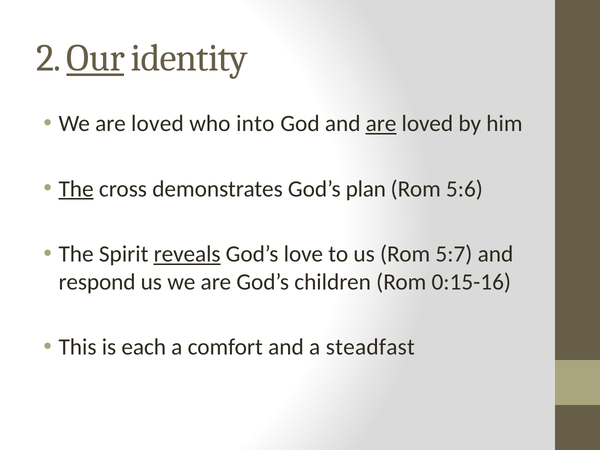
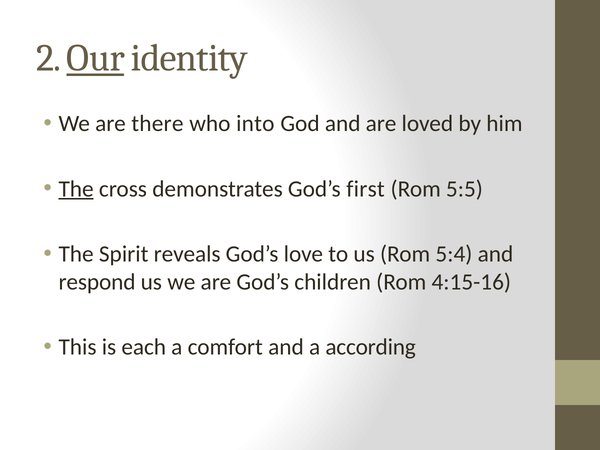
We are loved: loved -> there
are at (381, 124) underline: present -> none
plan: plan -> first
5:6: 5:6 -> 5:5
reveals underline: present -> none
5:7: 5:7 -> 5:4
0:15-16: 0:15-16 -> 4:15-16
steadfast: steadfast -> according
